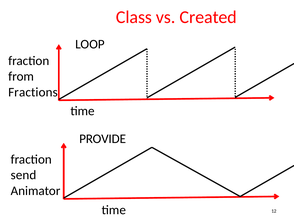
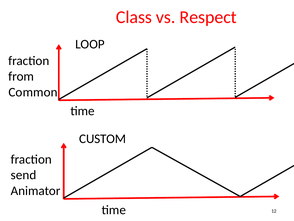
Created: Created -> Respect
Fractions: Fractions -> Common
PROVIDE: PROVIDE -> CUSTOM
